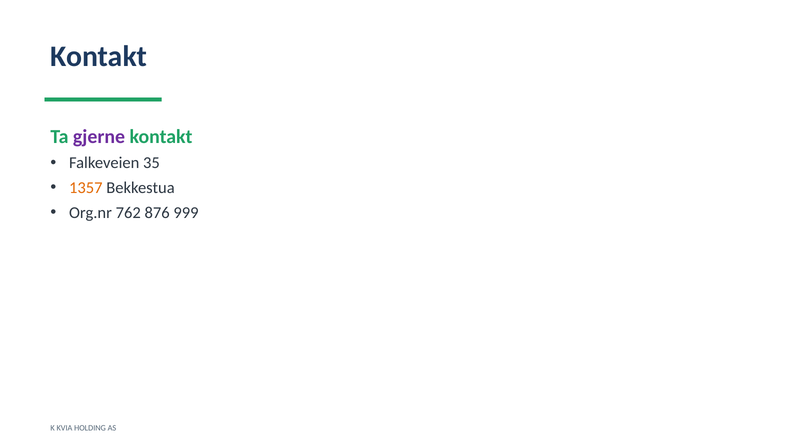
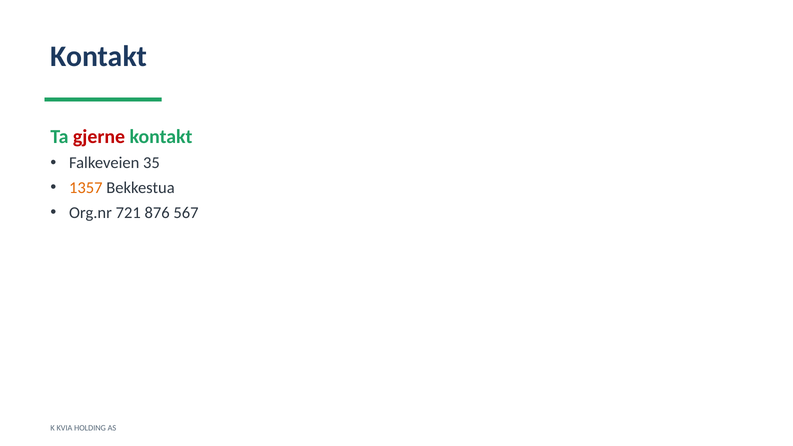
gjerne colour: purple -> red
762: 762 -> 721
999: 999 -> 567
